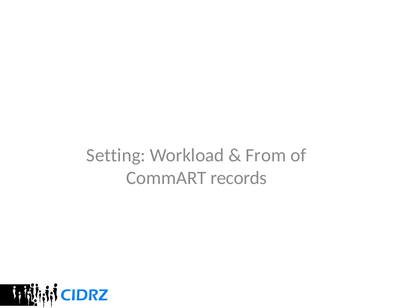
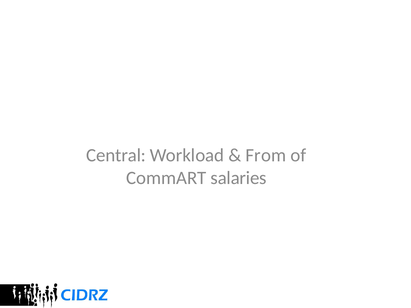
Setting: Setting -> Central
records: records -> salaries
